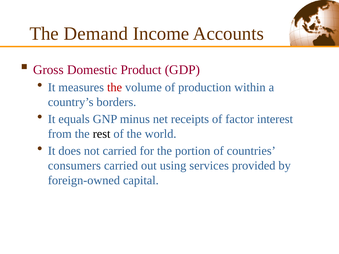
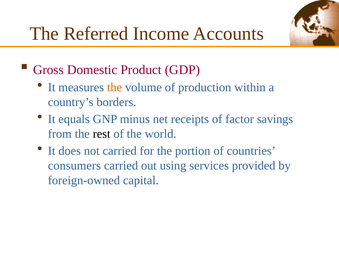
Demand: Demand -> Referred
the at (115, 87) colour: red -> orange
interest: interest -> savings
